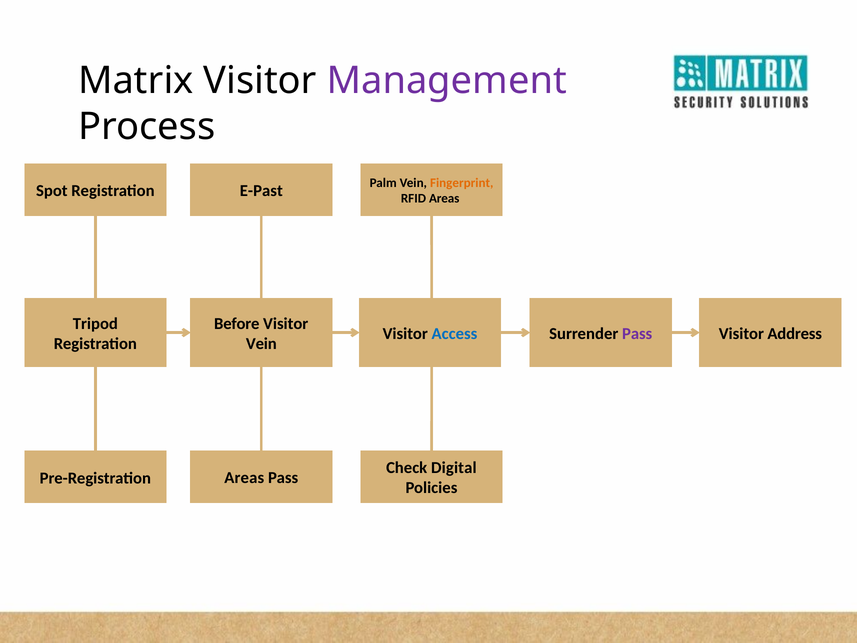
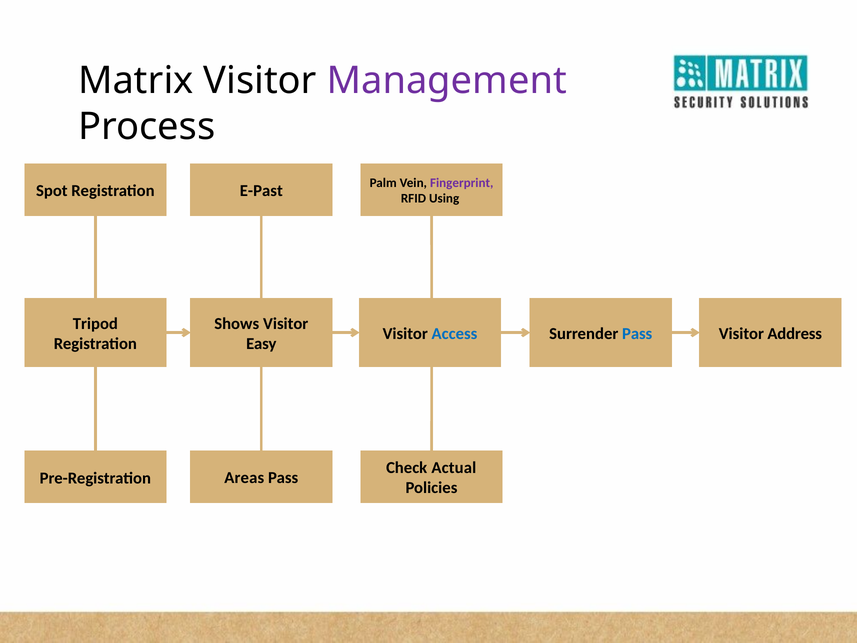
Fingerprint colour: orange -> purple
RFID Areas: Areas -> Using
Before: Before -> Shows
Pass at (637, 334) colour: purple -> blue
Vein at (261, 344): Vein -> Easy
Digital: Digital -> Actual
